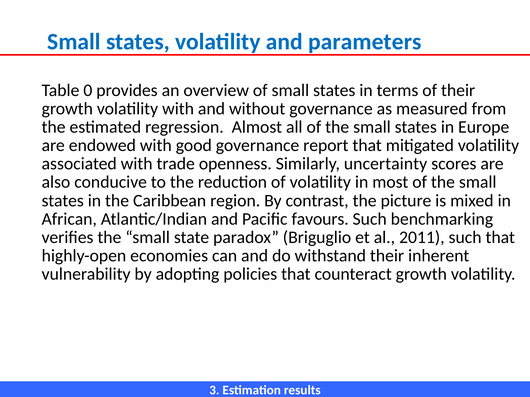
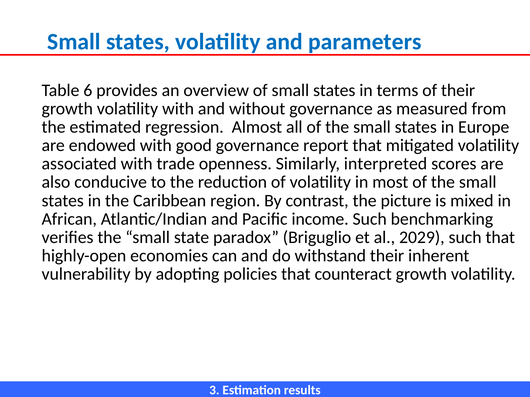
0: 0 -> 6
uncertainty: uncertainty -> interpreted
favours: favours -> income
2011: 2011 -> 2029
